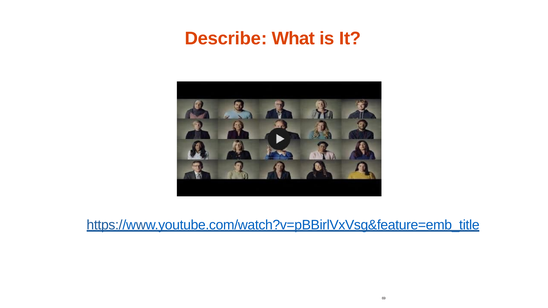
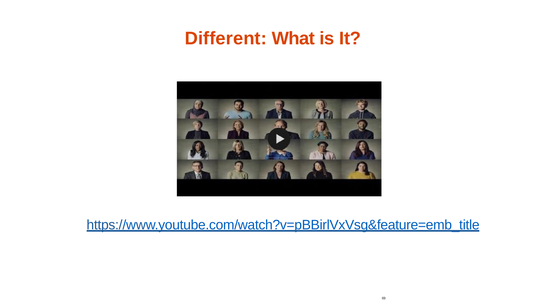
Describe: Describe -> Different
